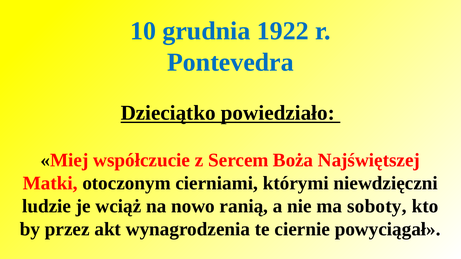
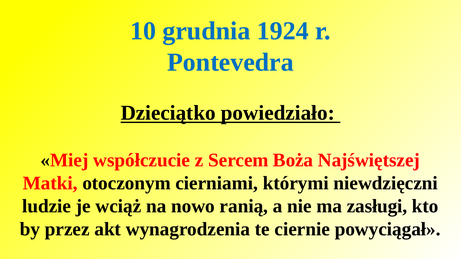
1922: 1922 -> 1924
soboty: soboty -> zasługi
